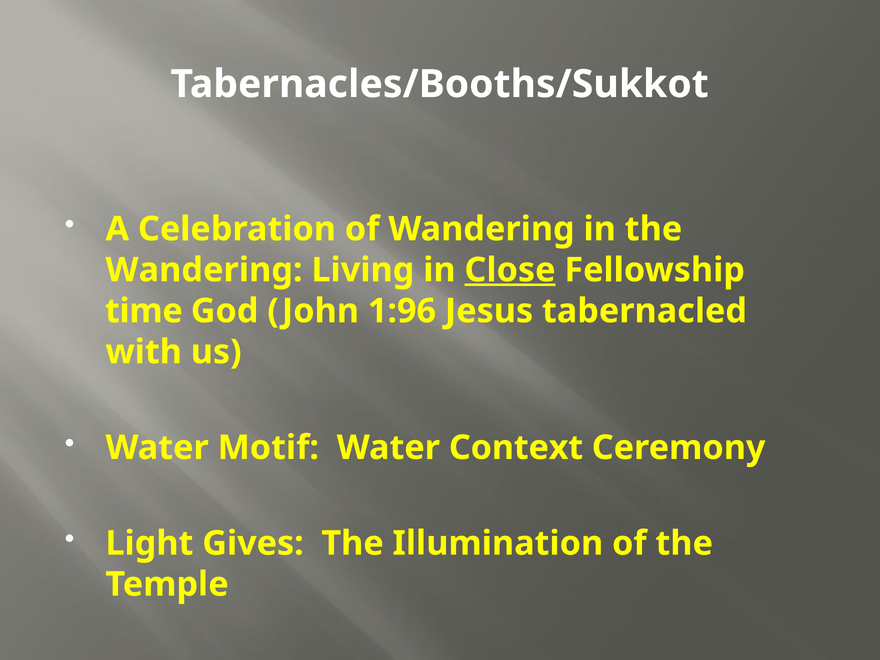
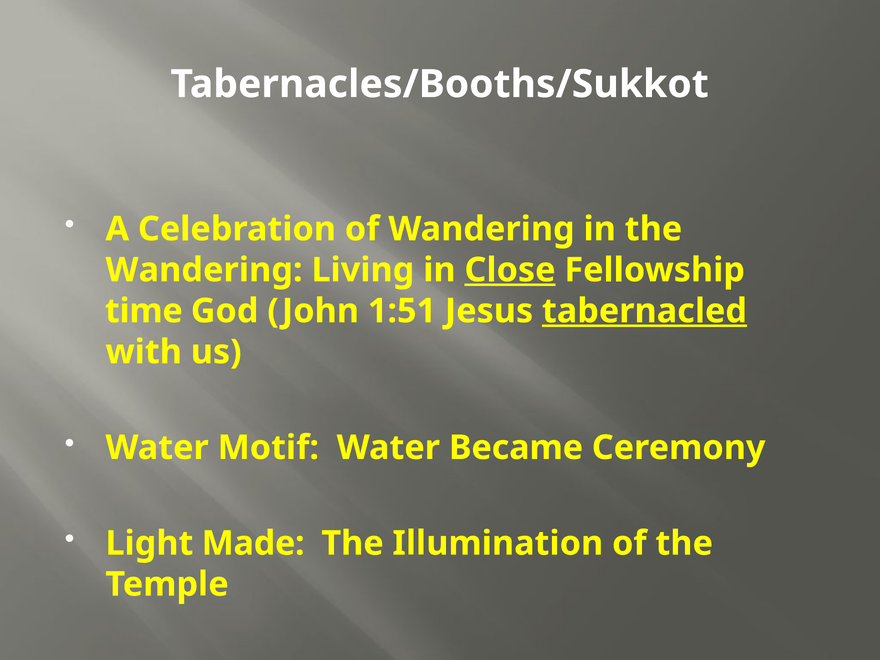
1:96: 1:96 -> 1:51
tabernacled underline: none -> present
Context: Context -> Became
Gives: Gives -> Made
